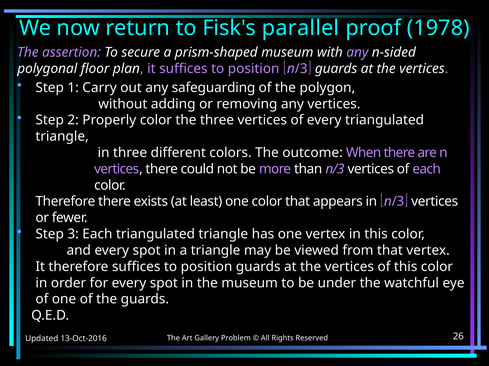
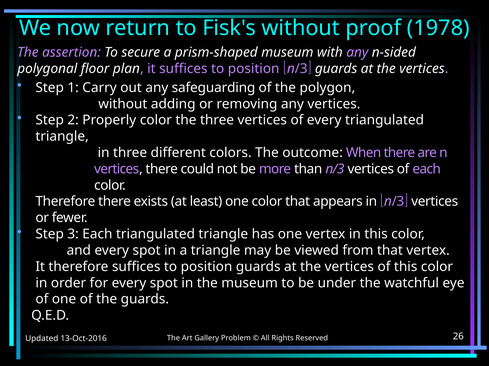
Fisk's parallel: parallel -> without
